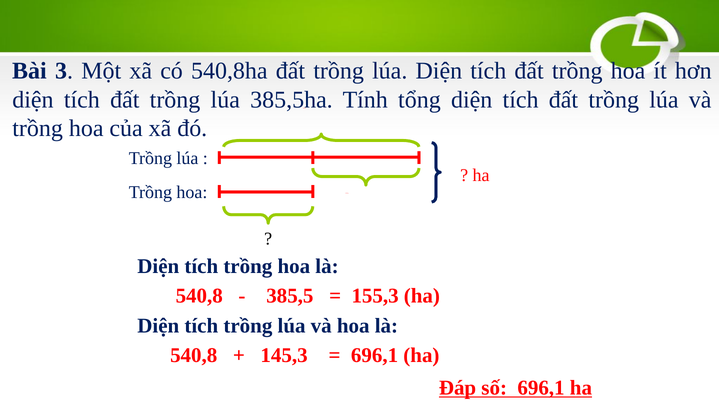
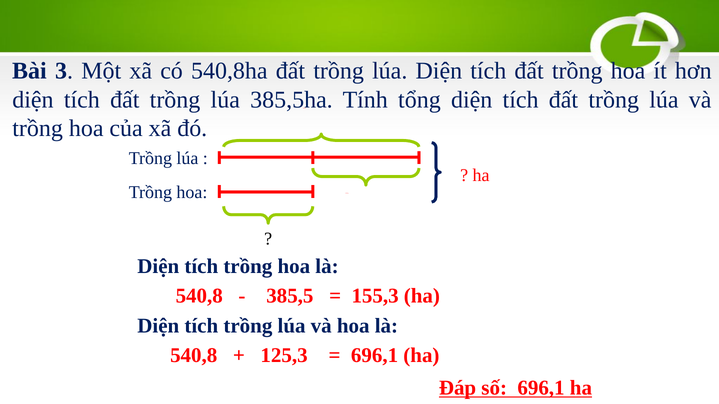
145,3: 145,3 -> 125,3
